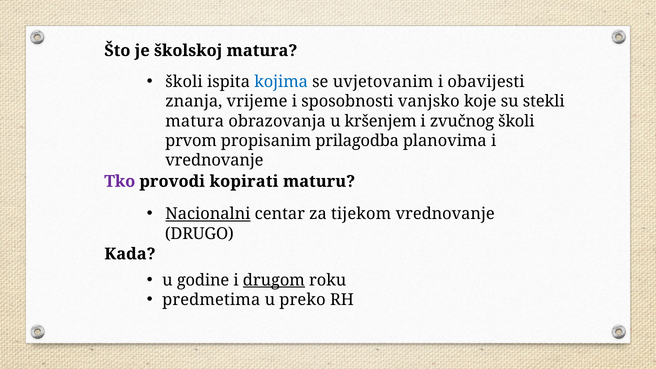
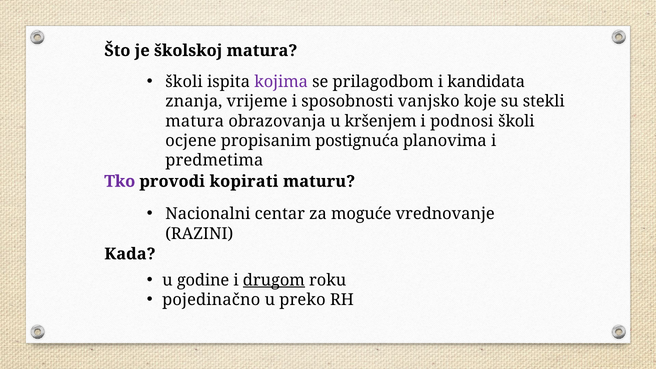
kojima colour: blue -> purple
uvjetovanim: uvjetovanim -> prilagodbom
obavijesti: obavijesti -> kandidata
zvučnog: zvučnog -> podnosi
prvom: prvom -> ocjene
prilagodba: prilagodba -> postignuća
vrednovanje at (214, 161): vrednovanje -> predmetima
Nacionalni underline: present -> none
tijekom: tijekom -> moguće
DRUGO: DRUGO -> RAZINI
predmetima: predmetima -> pojedinačno
